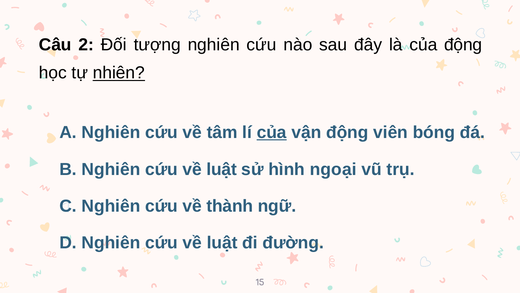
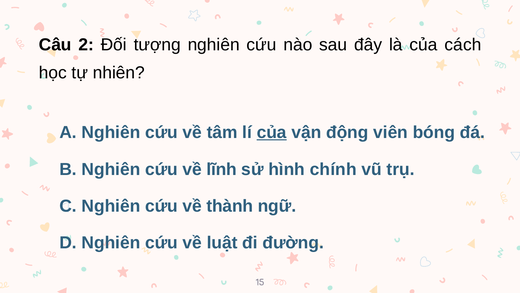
của động: động -> cách
nhiên underline: present -> none
luật at (222, 169): luật -> lĩnh
ngoại: ngoại -> chính
